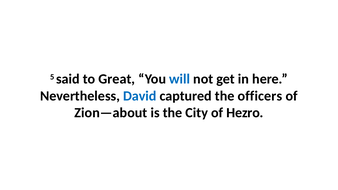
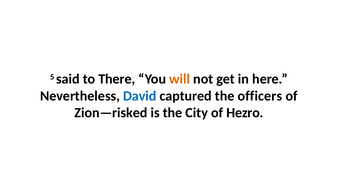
Great: Great -> There
will colour: blue -> orange
Zion—about: Zion—about -> Zion—risked
